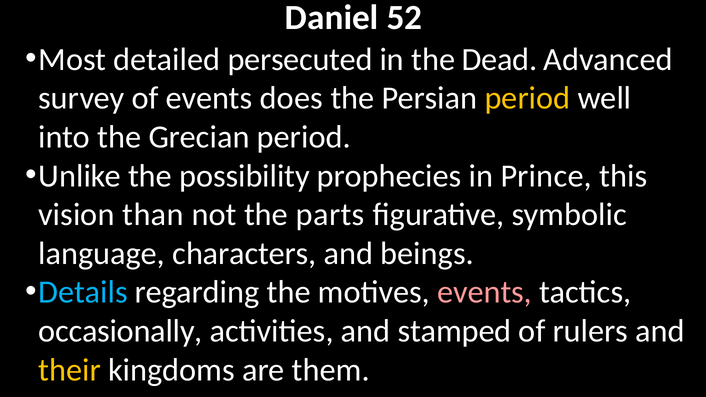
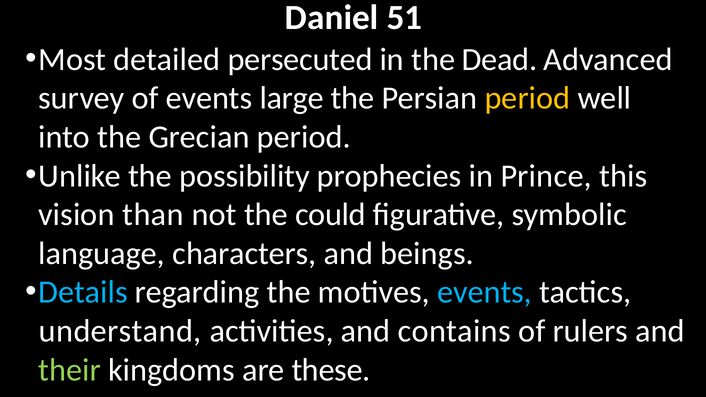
52: 52 -> 51
does: does -> large
parts: parts -> could
events at (485, 292) colour: pink -> light blue
occasionally: occasionally -> understand
stamped: stamped -> contains
their colour: yellow -> light green
them: them -> these
